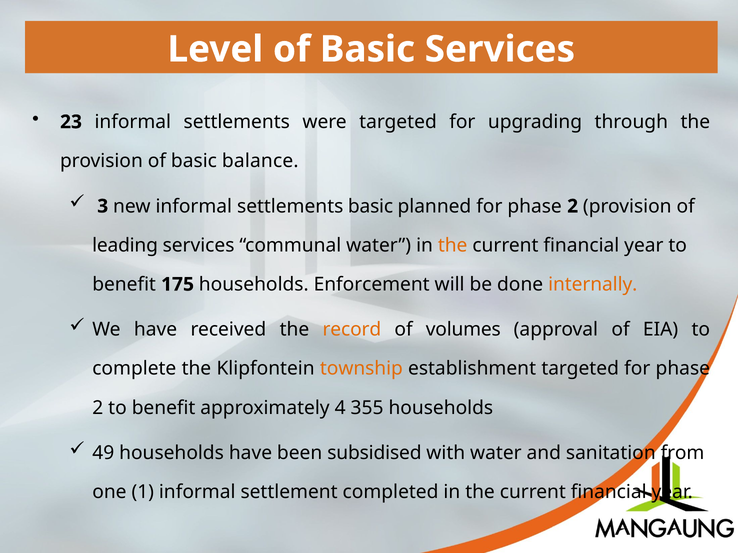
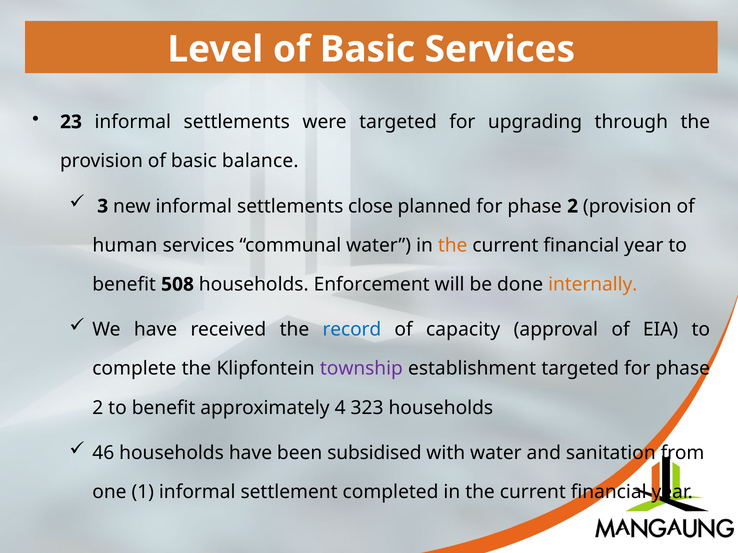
settlements basic: basic -> close
leading: leading -> human
175: 175 -> 508
record colour: orange -> blue
volumes: volumes -> capacity
township colour: orange -> purple
355: 355 -> 323
49: 49 -> 46
